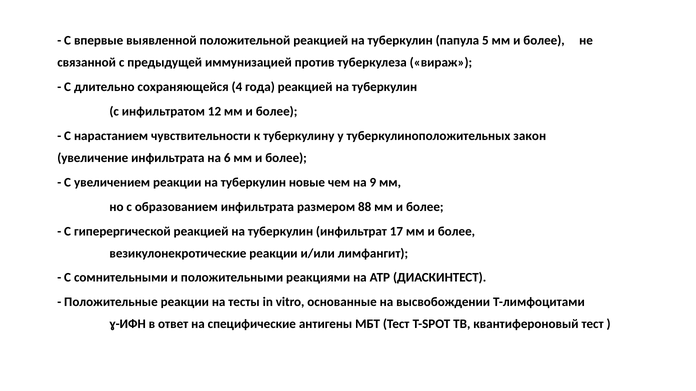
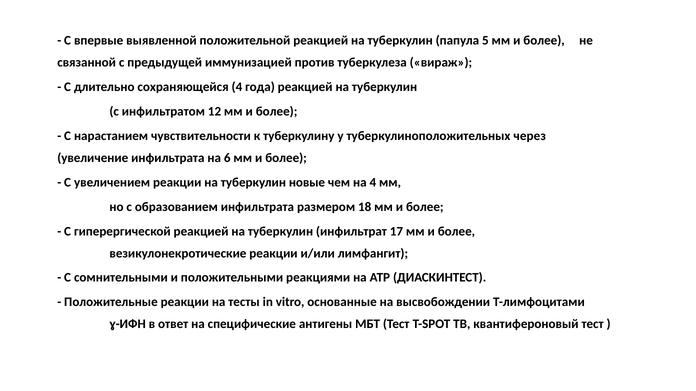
закон: закон -> через
на 9: 9 -> 4
88: 88 -> 18
